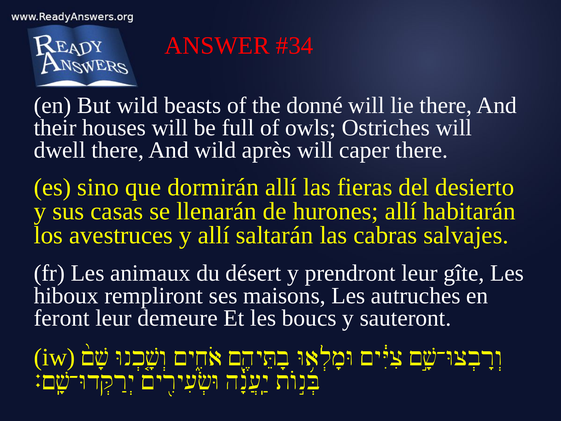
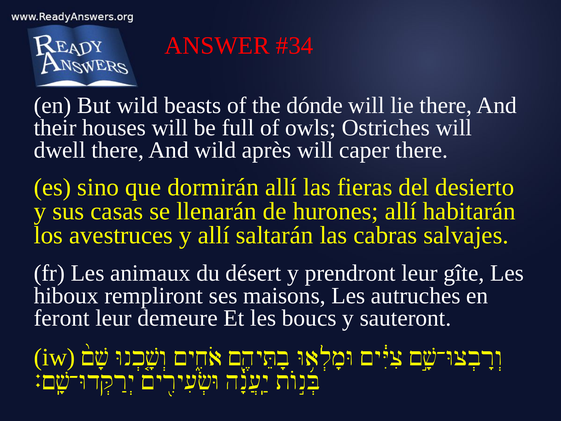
donné: donné -> dónde
